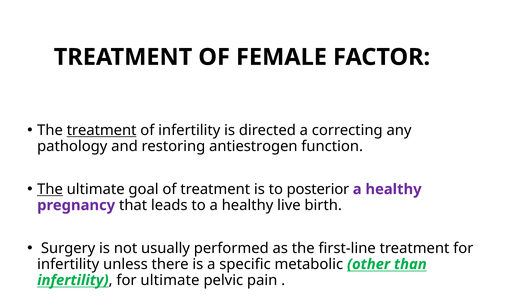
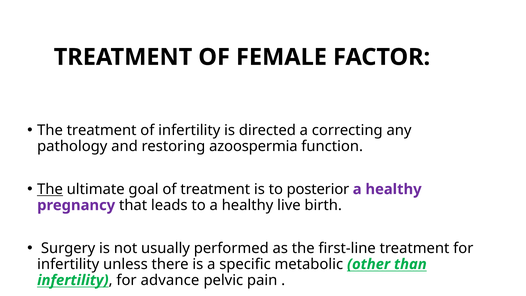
treatment at (102, 130) underline: present -> none
antiestrogen: antiestrogen -> azoospermia
for ultimate: ultimate -> advance
